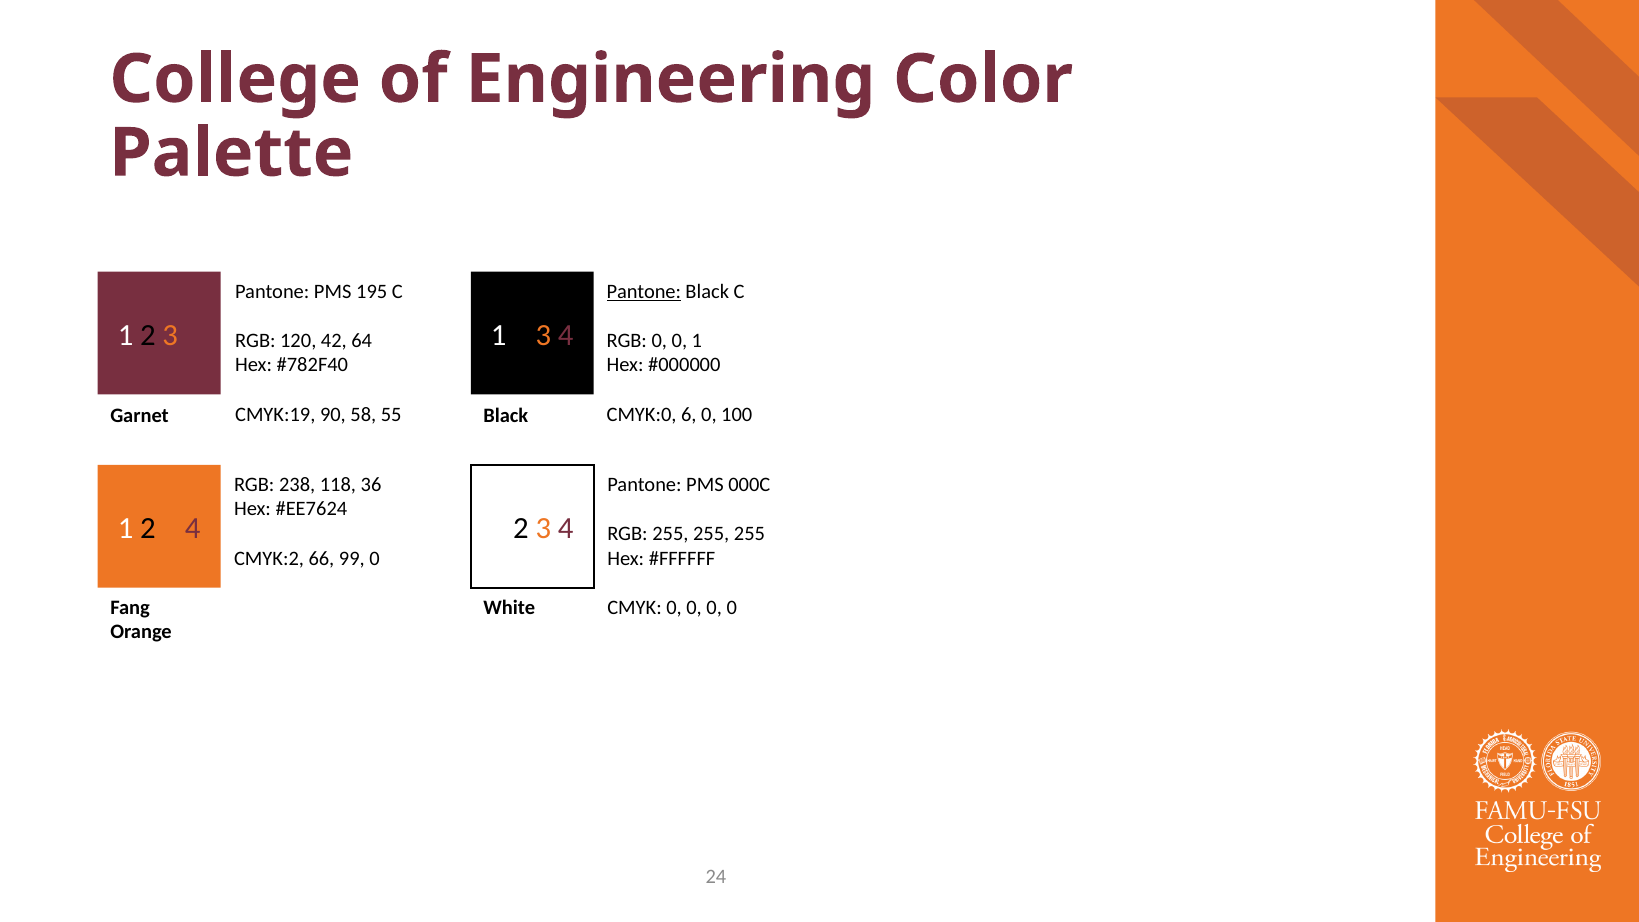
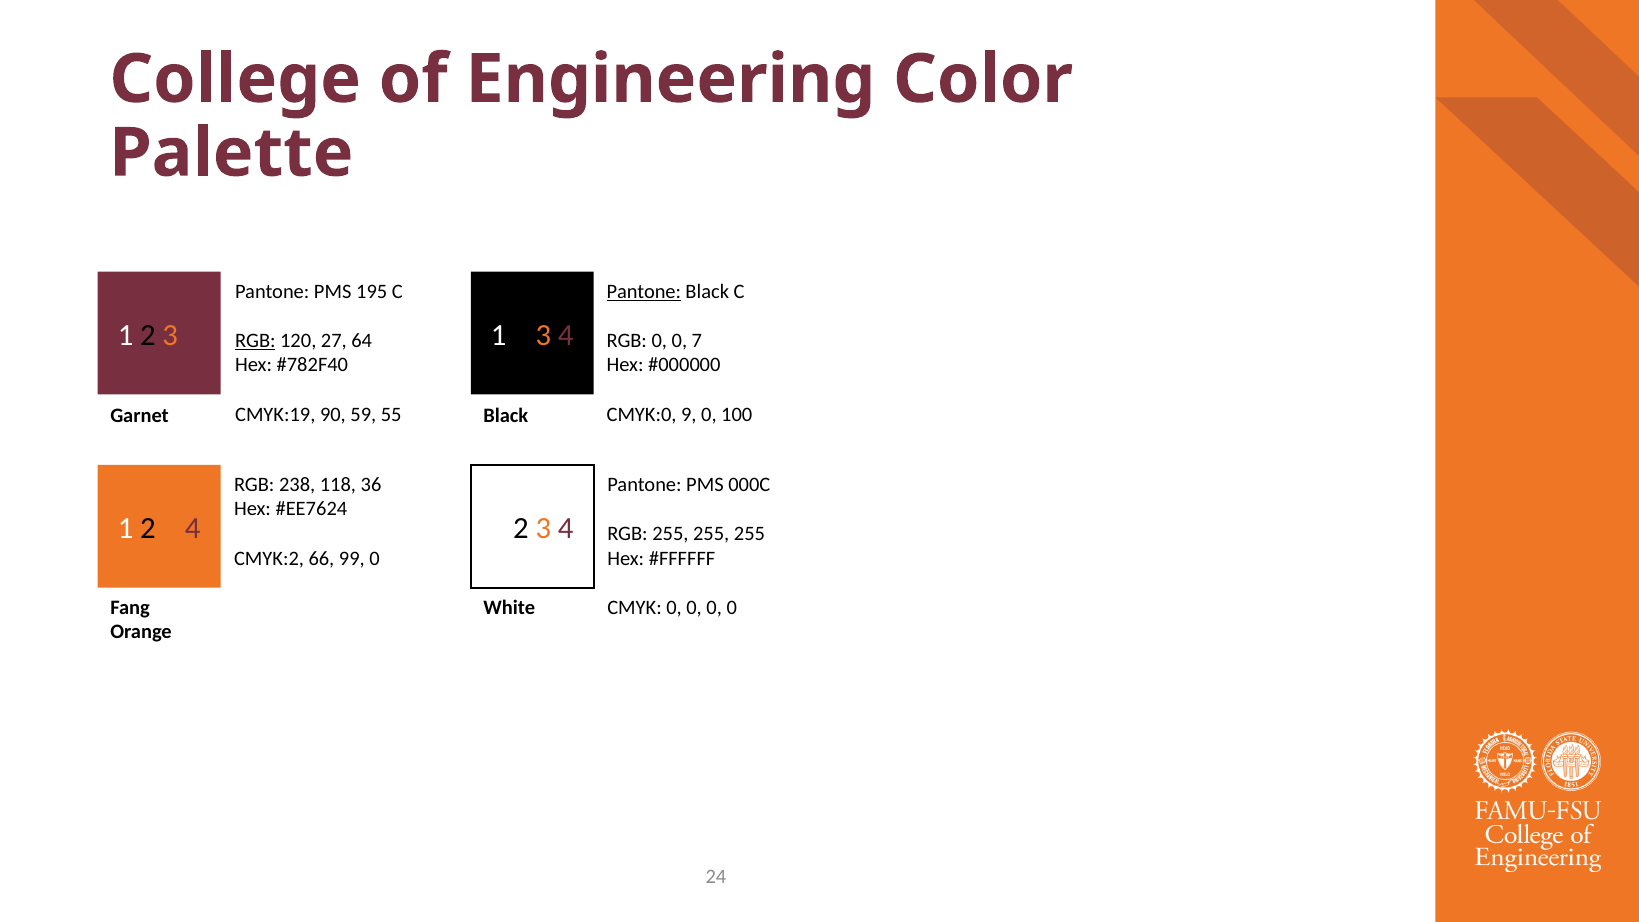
RGB at (255, 341) underline: none -> present
42: 42 -> 27
RGB 0 0 1: 1 -> 7
58: 58 -> 59
6: 6 -> 9
